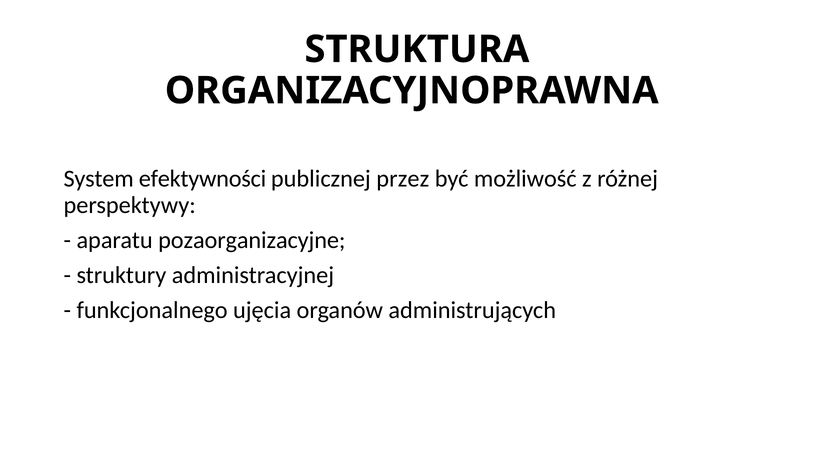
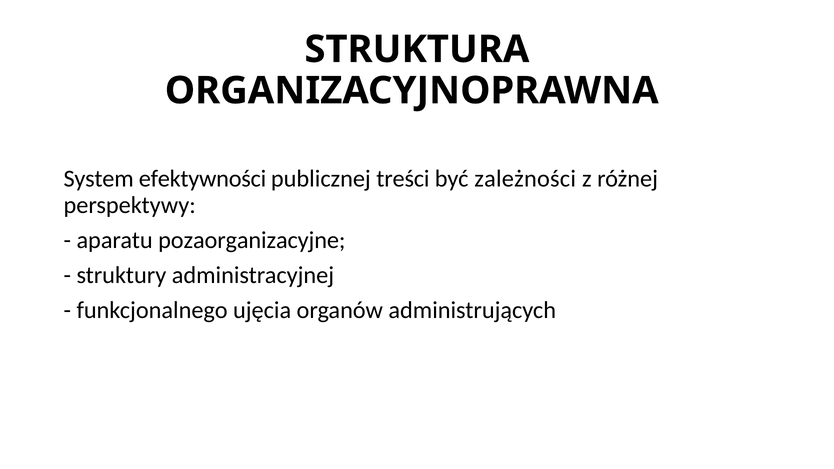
przez: przez -> treści
możliwość: możliwość -> zależności
